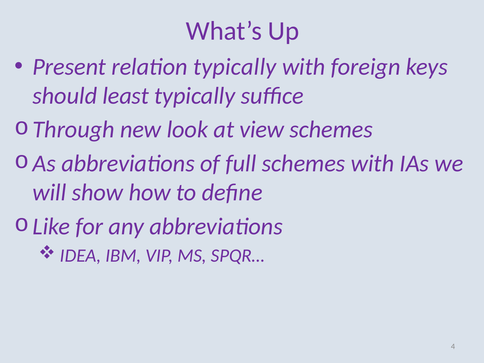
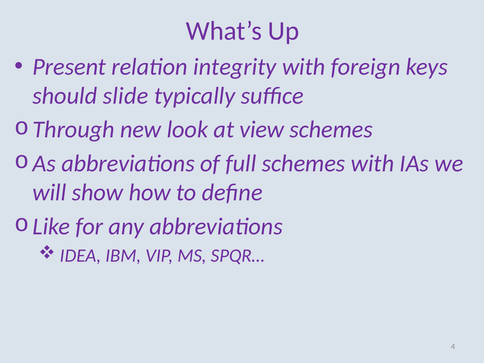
relation typically: typically -> integrity
least: least -> slide
